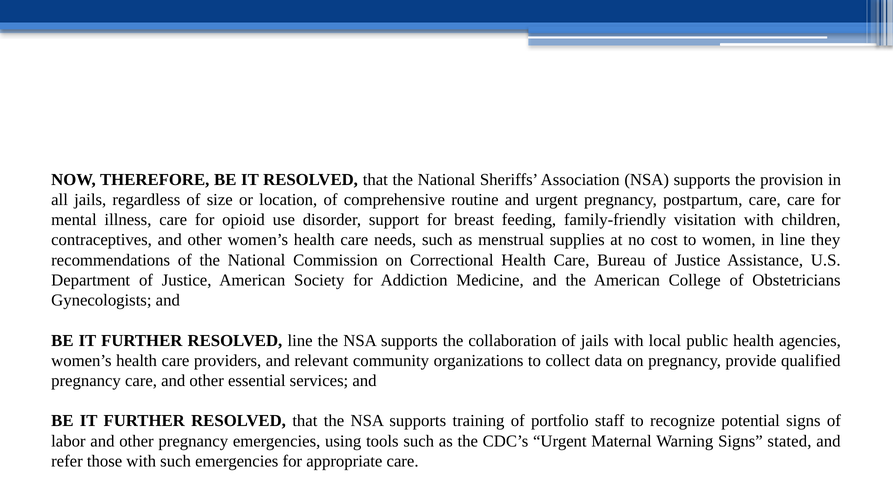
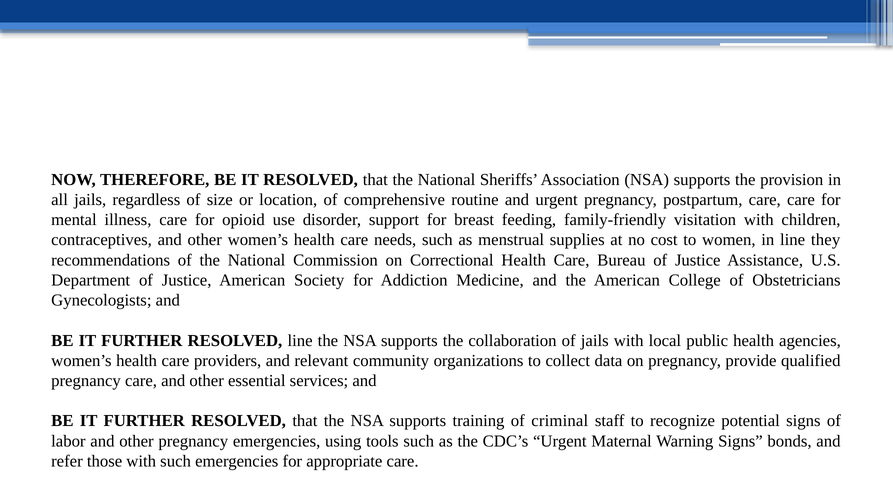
portfolio: portfolio -> criminal
stated: stated -> bonds
